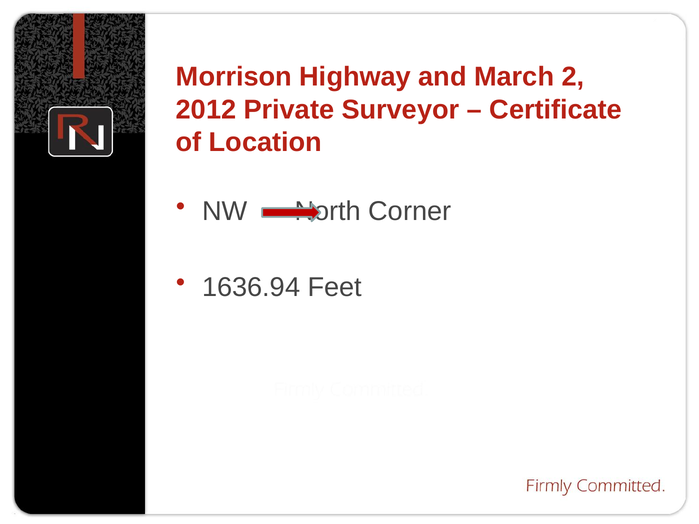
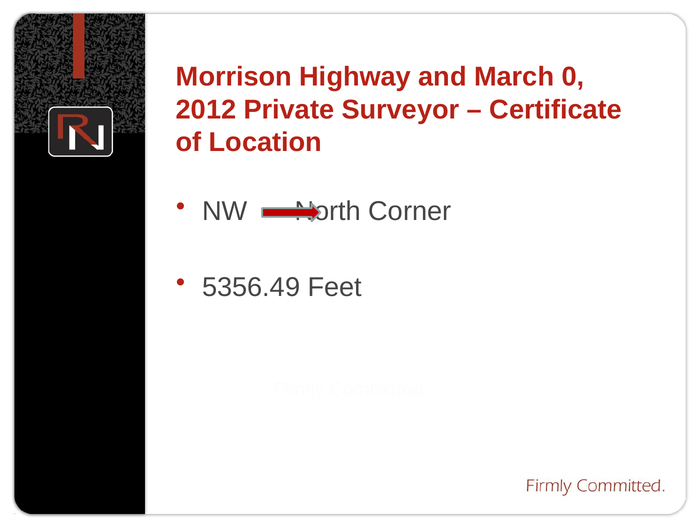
2: 2 -> 0
1636.94: 1636.94 -> 5356.49
